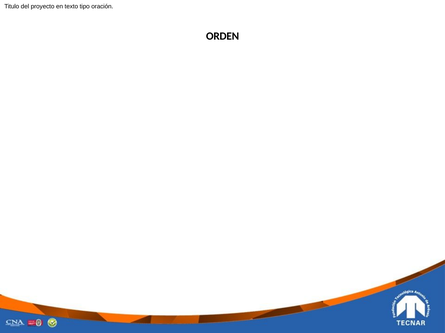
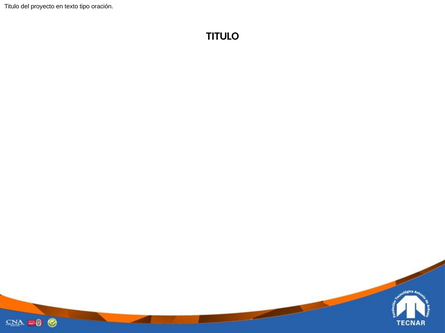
ORDEN at (223, 36): ORDEN -> TITULO
